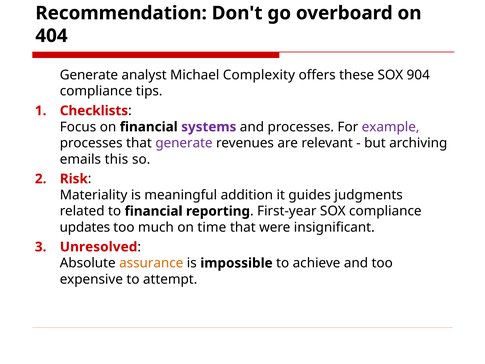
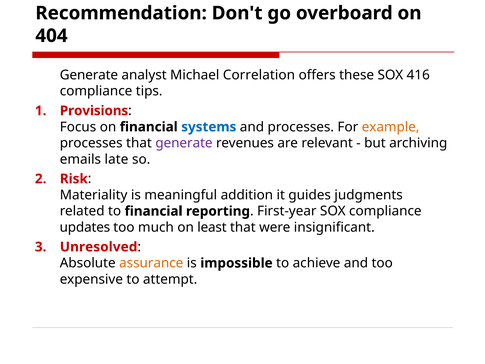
Complexity: Complexity -> Correlation
904: 904 -> 416
Checklists: Checklists -> Provisions
systems colour: purple -> blue
example colour: purple -> orange
this: this -> late
time: time -> least
